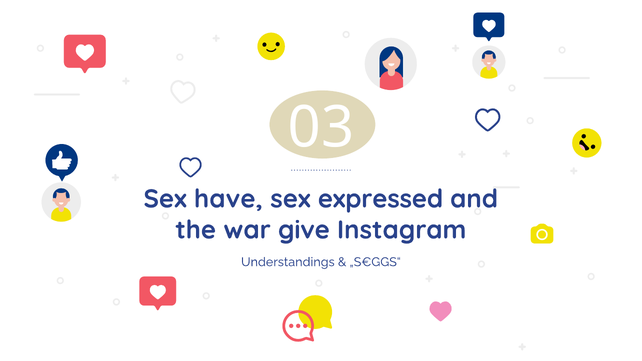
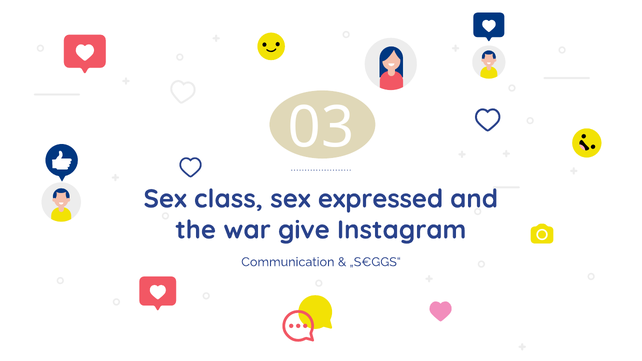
have: have -> class
Understandings: Understandings -> Communication
